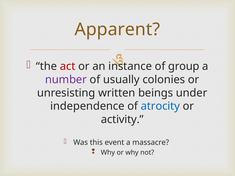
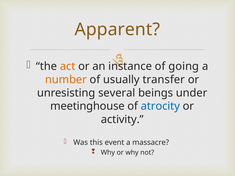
act colour: red -> orange
group: group -> going
number colour: purple -> orange
colonies: colonies -> transfer
written: written -> several
independence: independence -> meetinghouse
